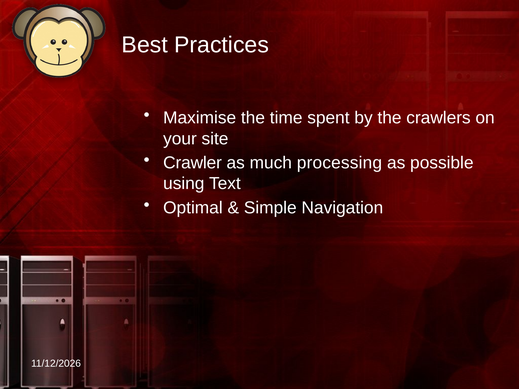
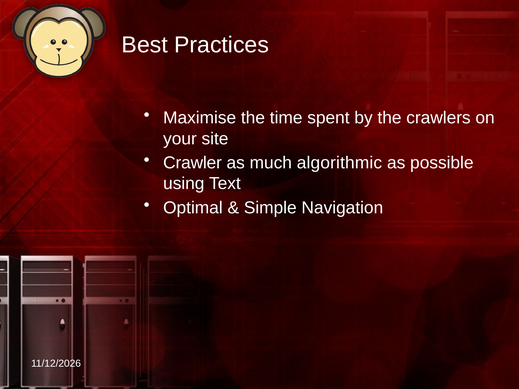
processing: processing -> algorithmic
